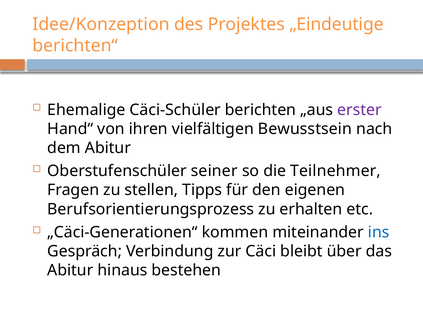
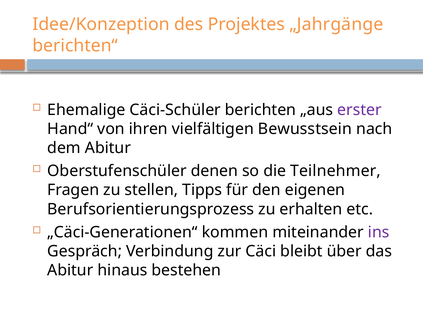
„Eindeutige: „Eindeutige -> „Jahrgänge
seiner: seiner -> denen
ins colour: blue -> purple
